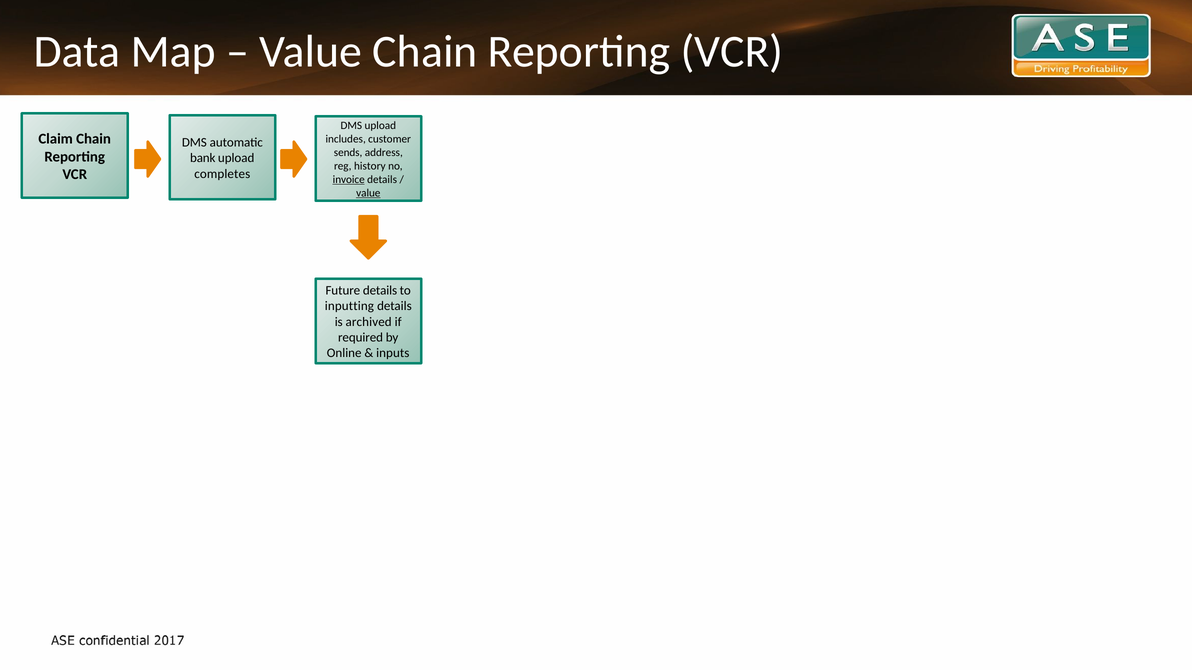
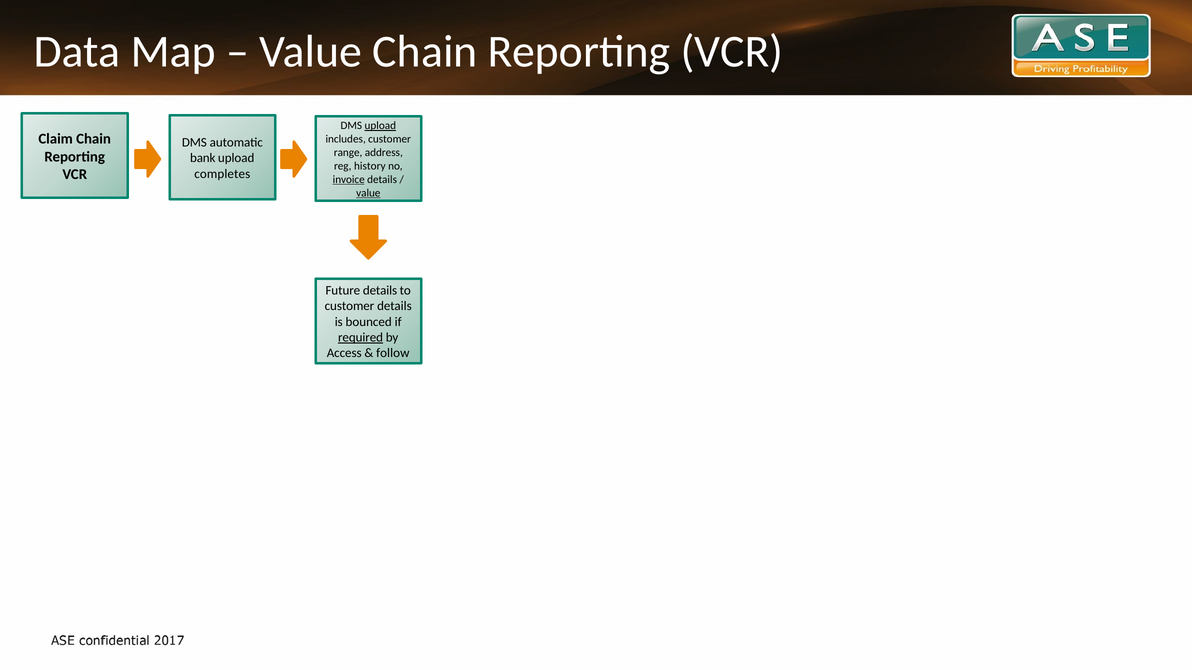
upload at (380, 126) underline: none -> present
sends: sends -> range
inputting at (349, 306): inputting -> customer
archived: archived -> bounced
required underline: none -> present
Online: Online -> Access
inputs: inputs -> follow
